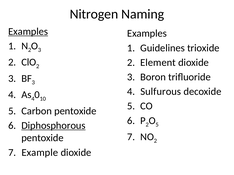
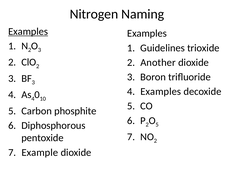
Element: Element -> Another
Sulfurous at (161, 92): Sulfurous -> Examples
Carbon pentoxide: pentoxide -> phosphite
Diphosphorous underline: present -> none
